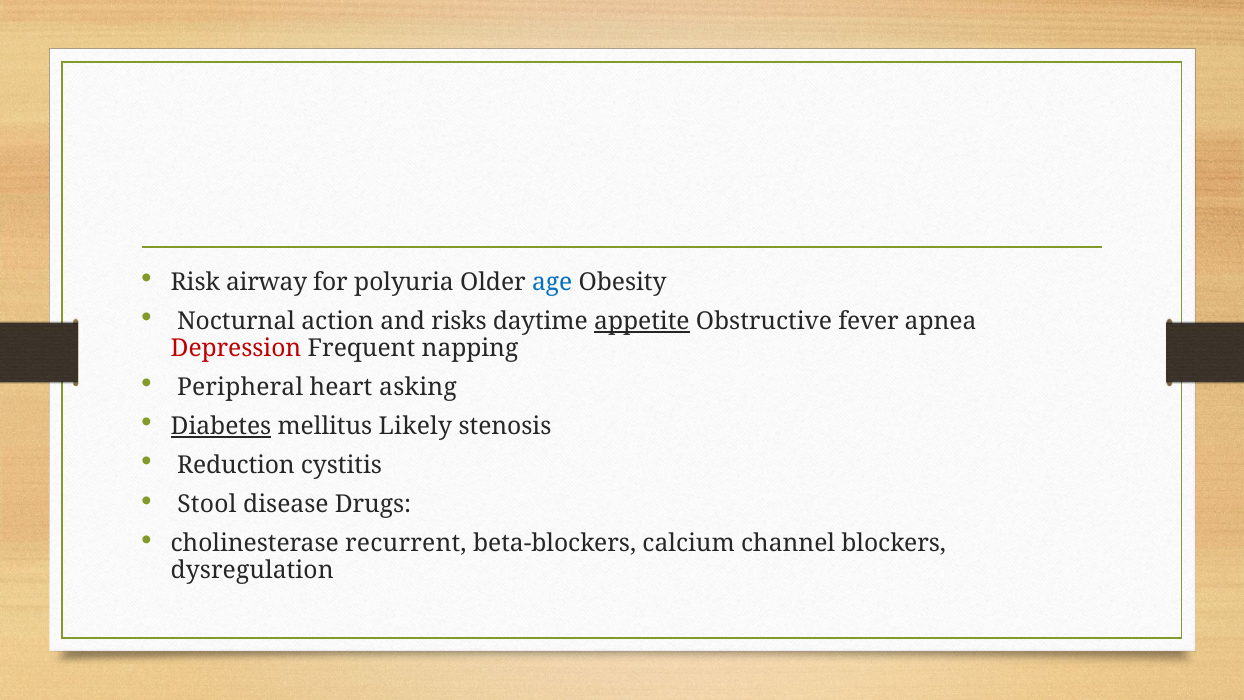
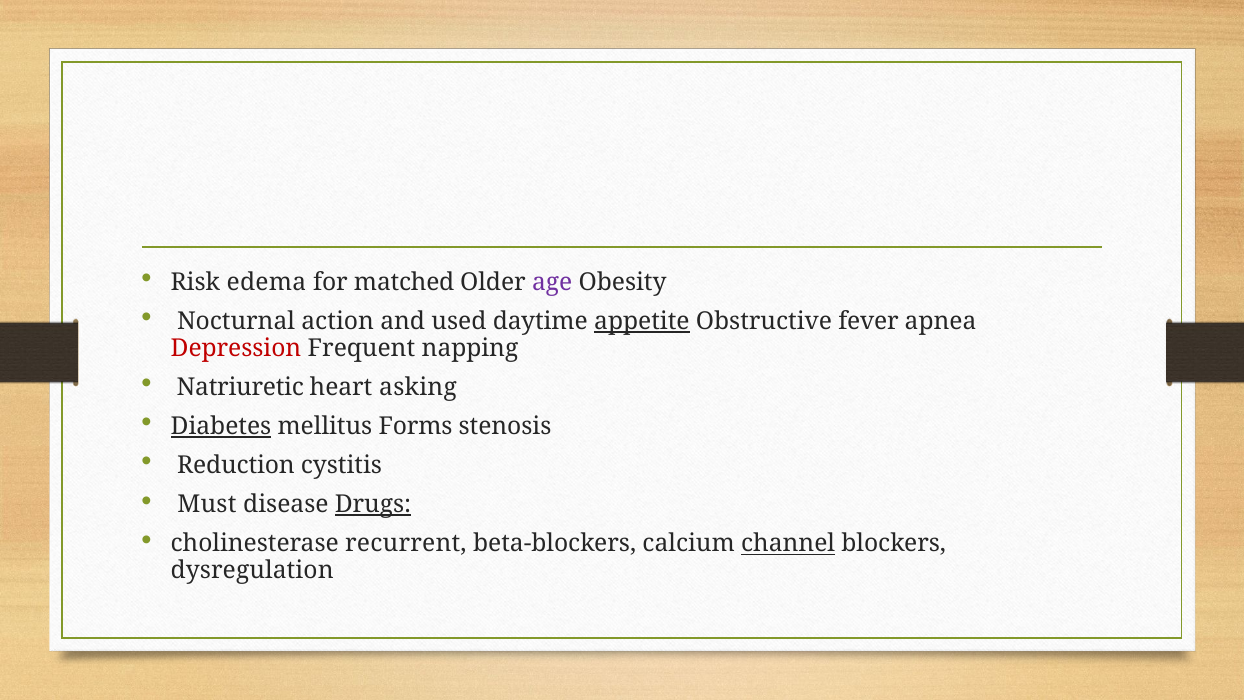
airway: airway -> edema
polyuria: polyuria -> matched
age colour: blue -> purple
risks: risks -> used
Peripheral: Peripheral -> Natriuretic
Likely: Likely -> Forms
Stool: Stool -> Must
Drugs underline: none -> present
channel underline: none -> present
